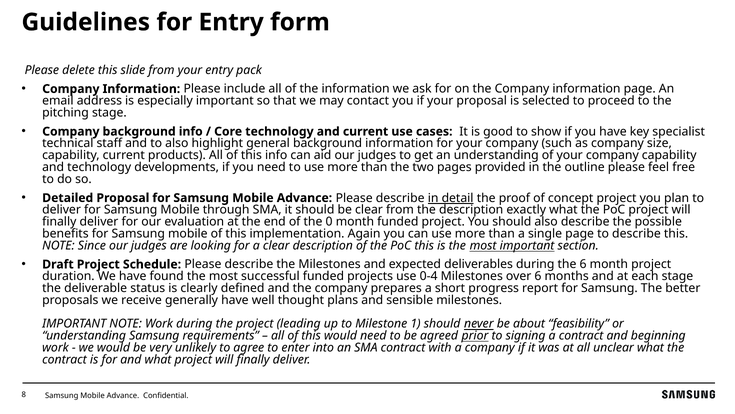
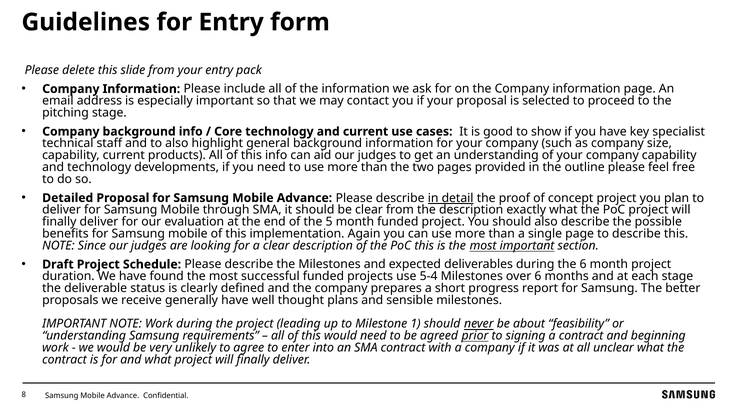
0: 0 -> 5
0-4: 0-4 -> 5-4
